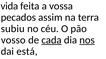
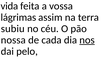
pecados: pecados -> lágrimas
vosso: vosso -> nossa
cada underline: present -> none
está: está -> pelo
